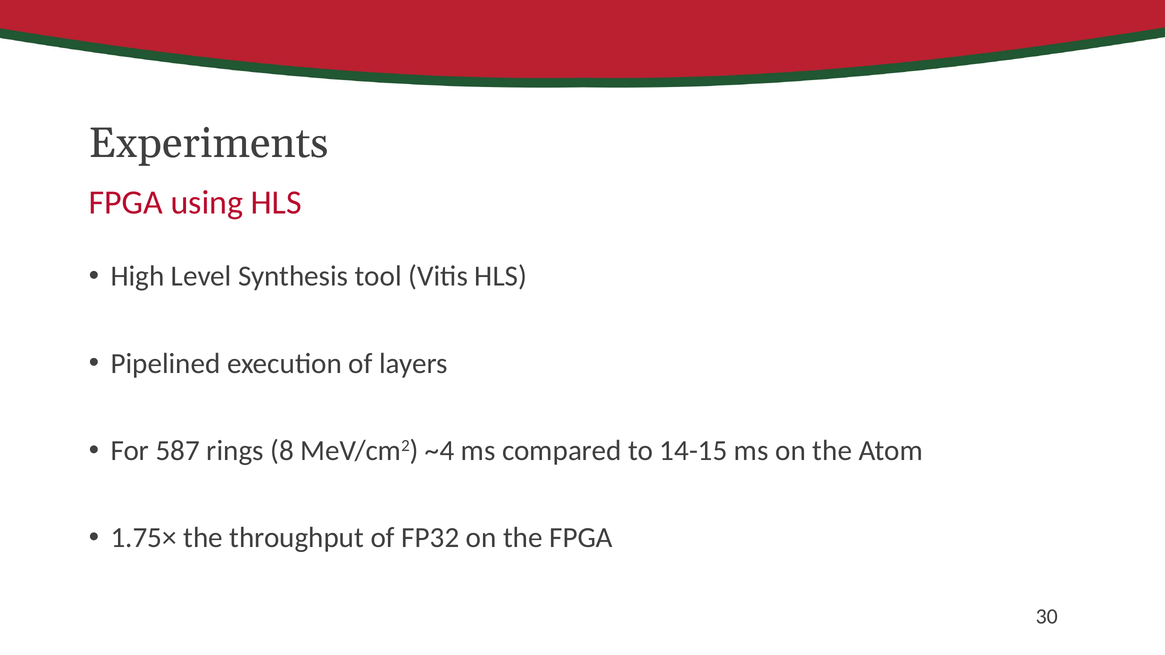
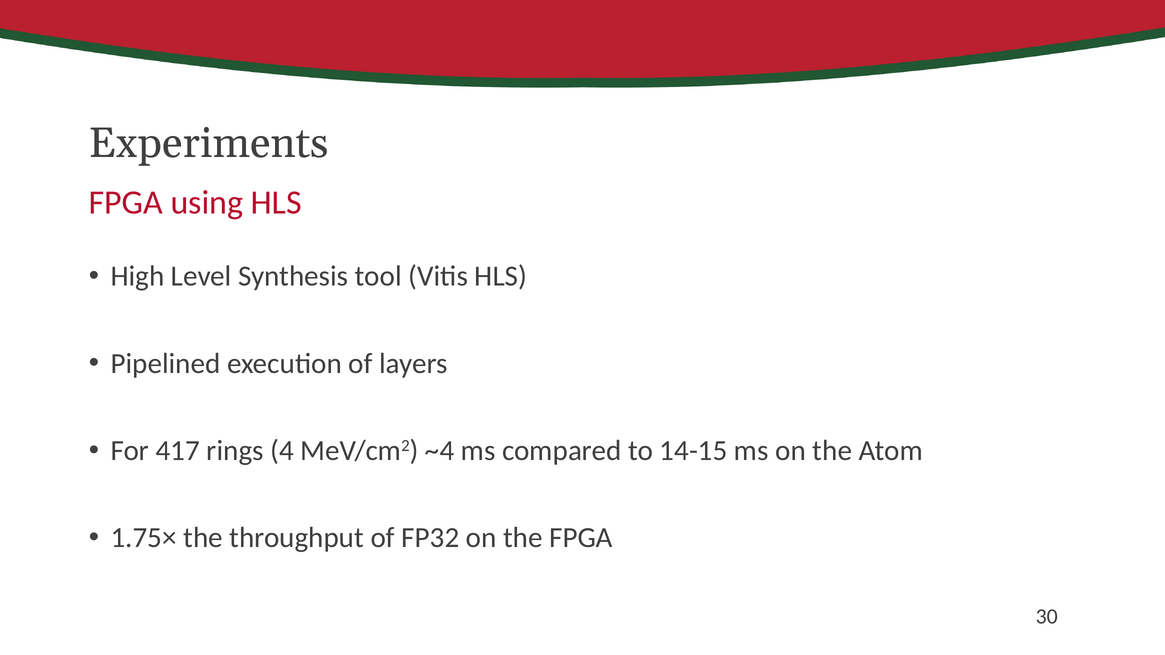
587: 587 -> 417
8: 8 -> 4
